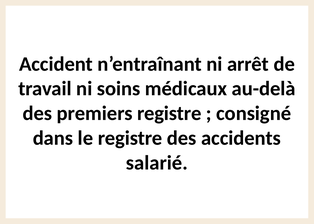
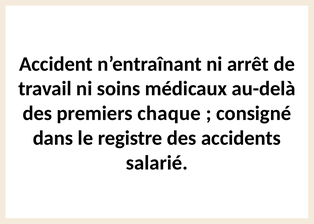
premiers registre: registre -> chaque
